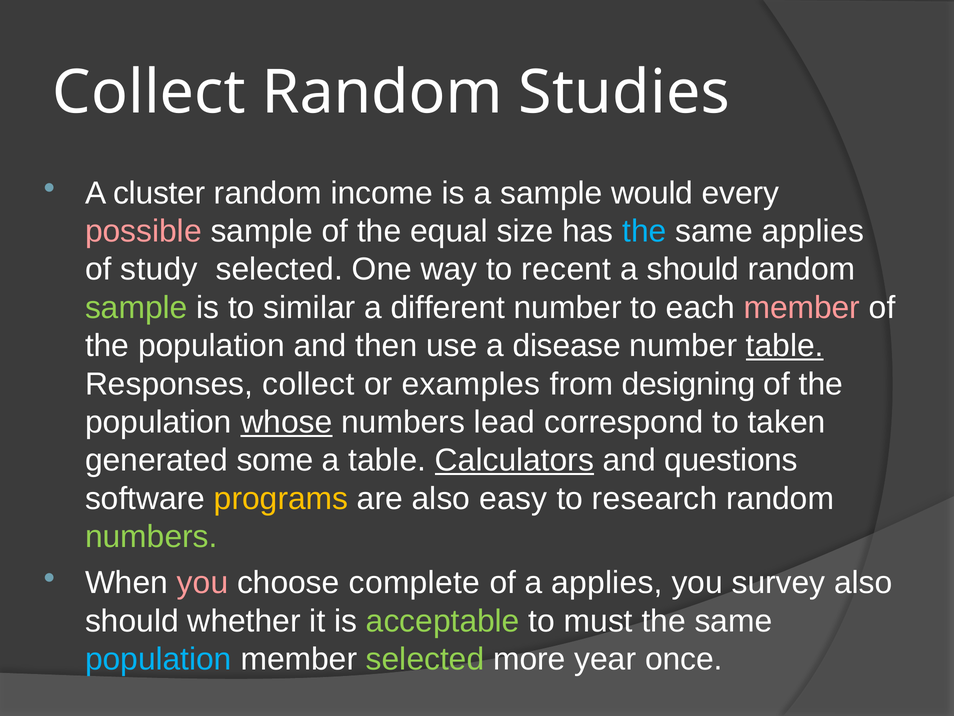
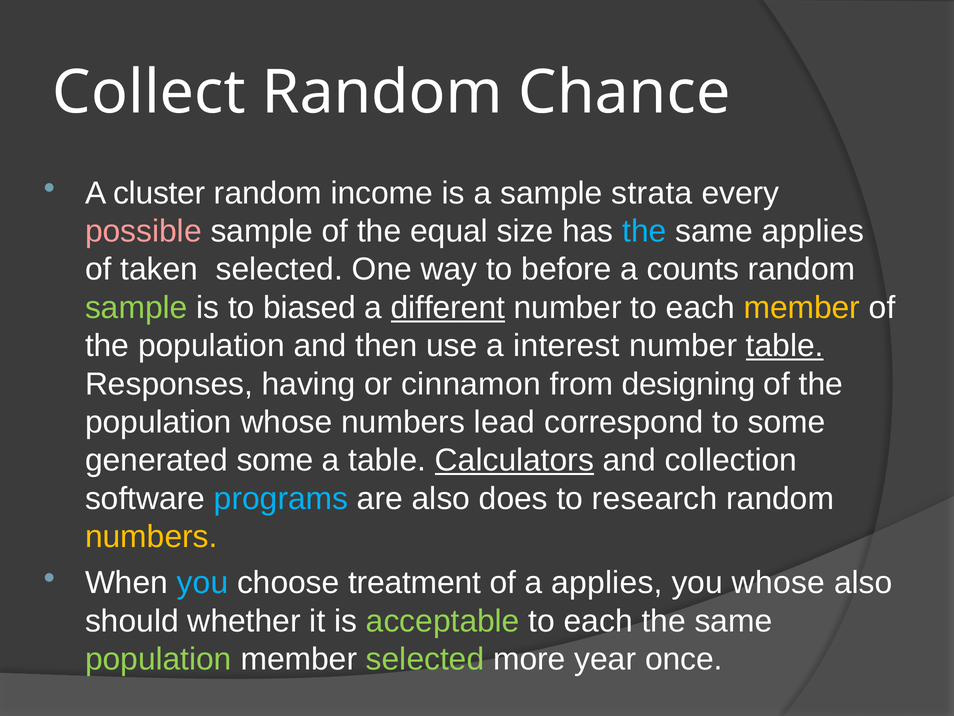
Studies: Studies -> Chance
would: would -> strata
study: study -> taken
recent: recent -> before
a should: should -> counts
similar: similar -> biased
different underline: none -> present
member at (802, 307) colour: pink -> yellow
disease: disease -> interest
Responses collect: collect -> having
examples: examples -> cinnamon
whose at (286, 422) underline: present -> none
to taken: taken -> some
questions: questions -> collection
programs colour: yellow -> light blue
easy: easy -> does
numbers at (151, 536) colour: light green -> yellow
you at (203, 583) colour: pink -> light blue
complete: complete -> treatment
you survey: survey -> whose
must at (598, 621): must -> each
population at (158, 659) colour: light blue -> light green
